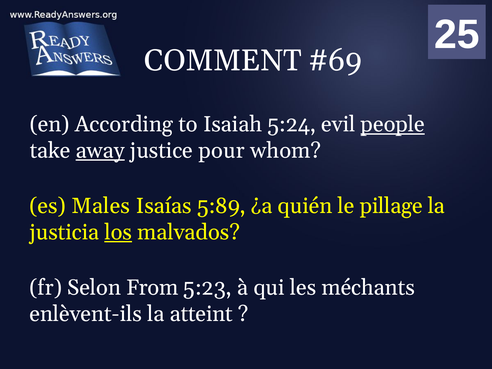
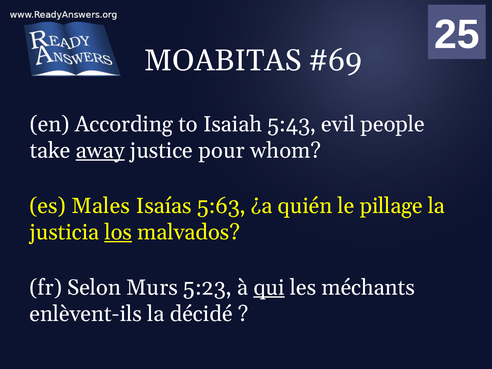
COMMENT: COMMENT -> MOABITAS
5:24: 5:24 -> 5:43
people underline: present -> none
5:89: 5:89 -> 5:63
From: From -> Murs
qui underline: none -> present
atteint: atteint -> décidé
